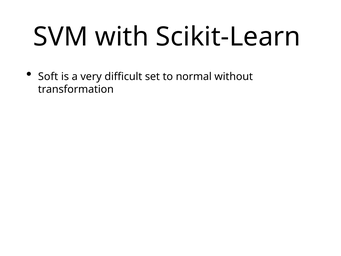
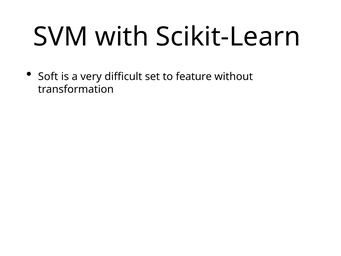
normal: normal -> feature
